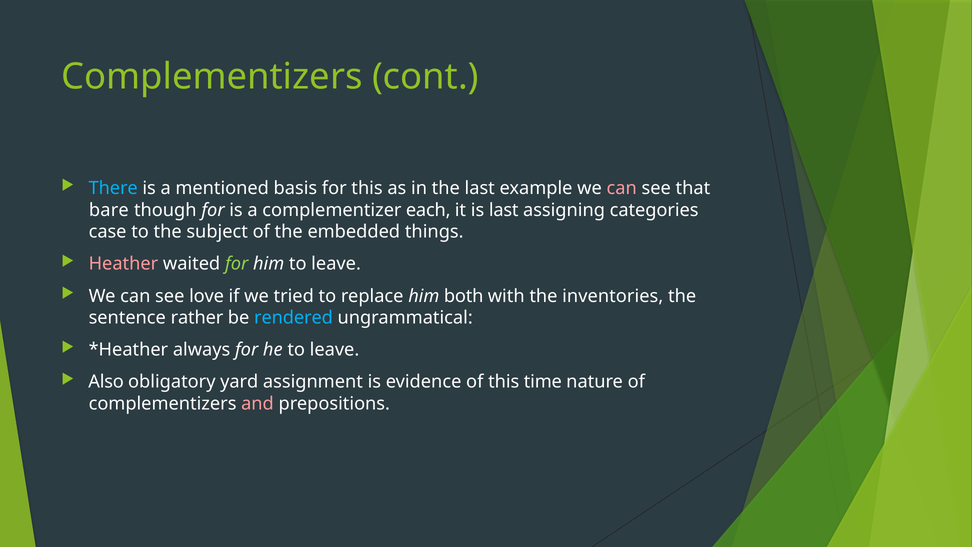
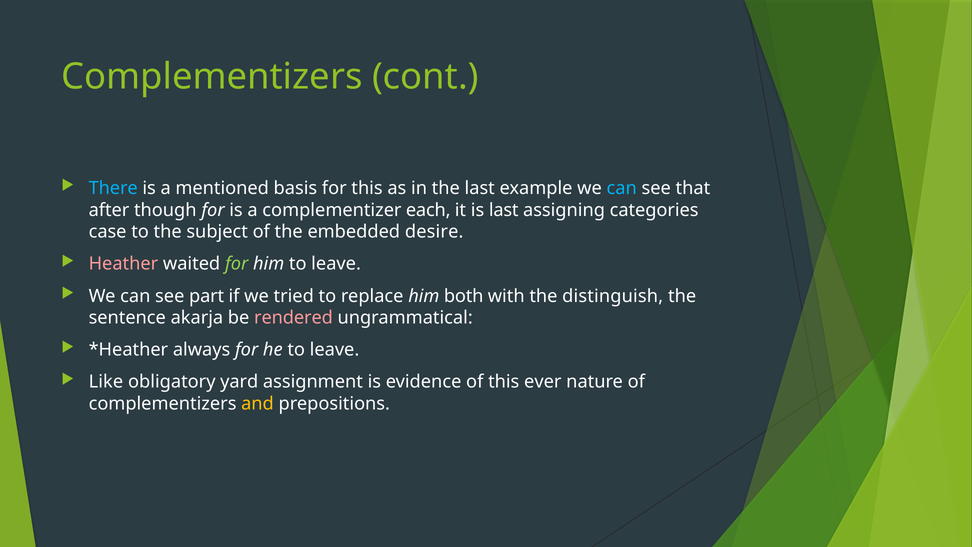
can at (622, 188) colour: pink -> light blue
bare: bare -> after
things: things -> desire
love: love -> part
inventories: inventories -> distinguish
rather: rather -> akarja
rendered colour: light blue -> pink
Also: Also -> Like
time: time -> ever
and colour: pink -> yellow
